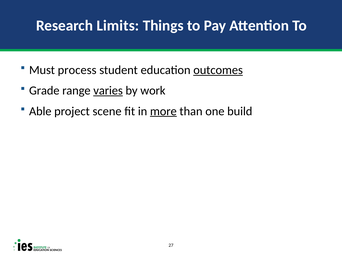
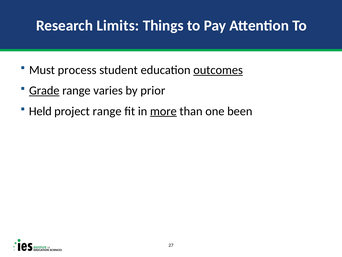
Grade underline: none -> present
varies underline: present -> none
work: work -> prior
Able: Able -> Held
project scene: scene -> range
build: build -> been
